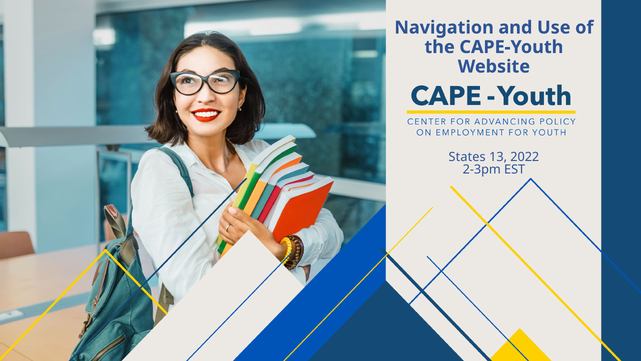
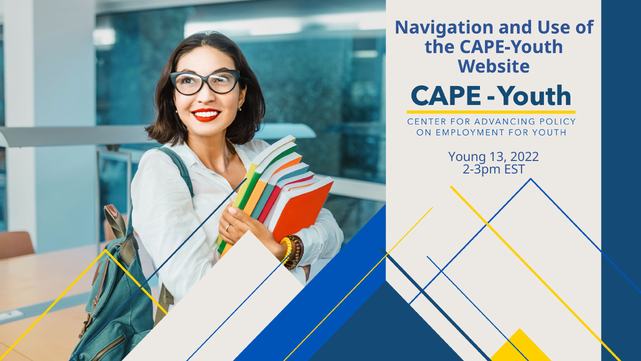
States: States -> Young
